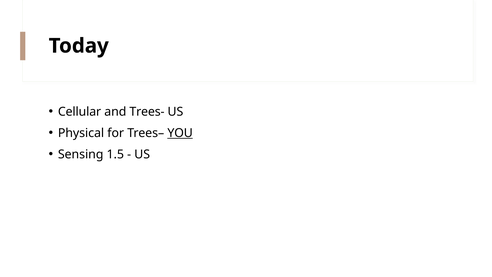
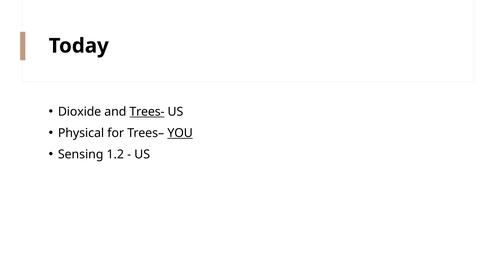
Cellular: Cellular -> Dioxide
Trees- underline: none -> present
1.5: 1.5 -> 1.2
